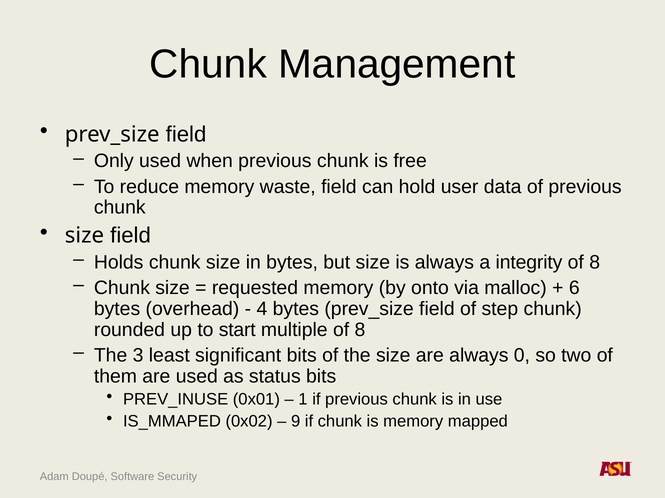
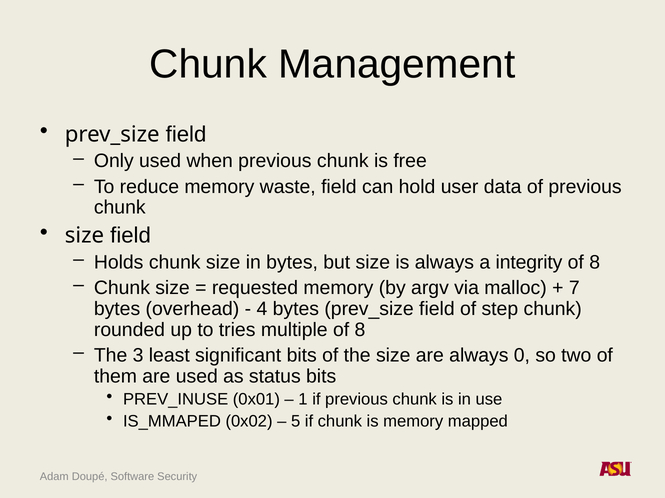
onto: onto -> argv
6: 6 -> 7
start: start -> tries
9: 9 -> 5
